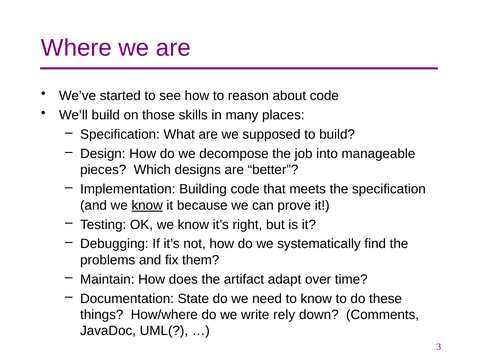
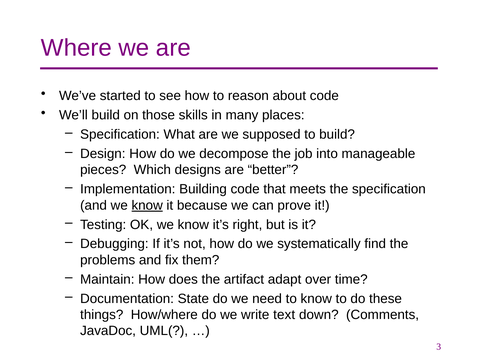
rely: rely -> text
